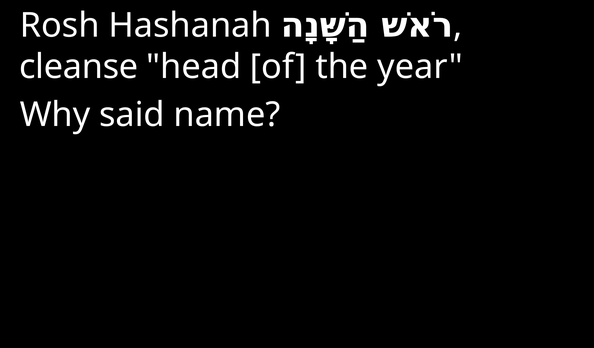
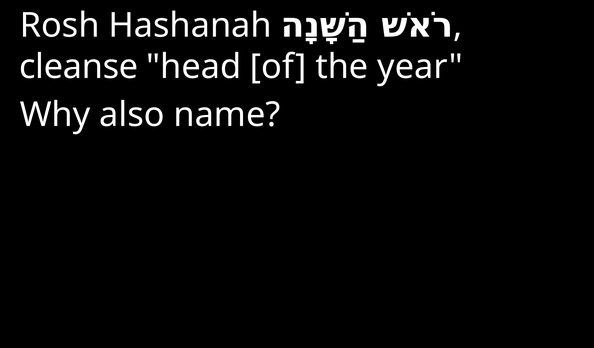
said: said -> also
